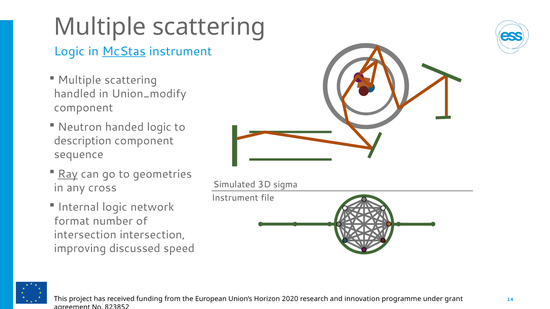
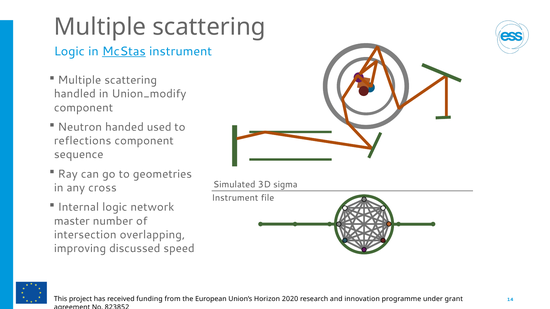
handed logic: logic -> used
description: description -> reflections
Ray underline: present -> none
format: format -> master
intersection intersection: intersection -> overlapping
